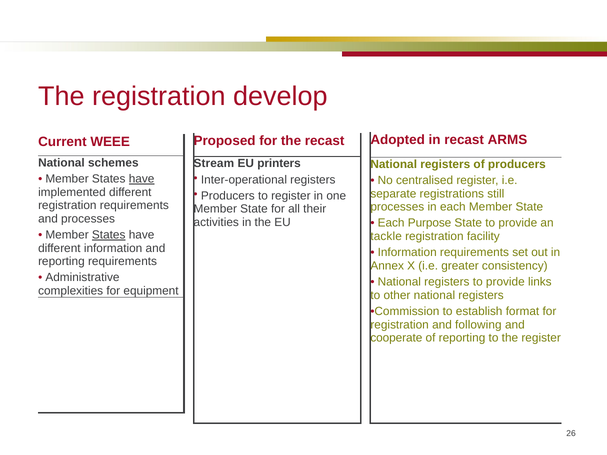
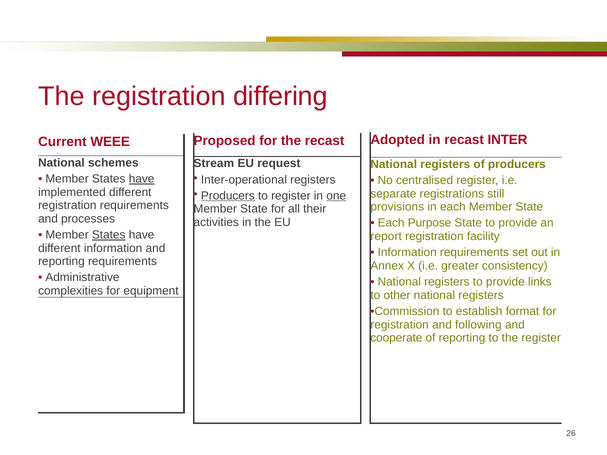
develop: develop -> differing
ARMS: ARMS -> INTER
printers: printers -> request
Producers at (228, 196) underline: none -> present
one underline: none -> present
processes at (397, 207): processes -> provisions
tackle: tackle -> report
